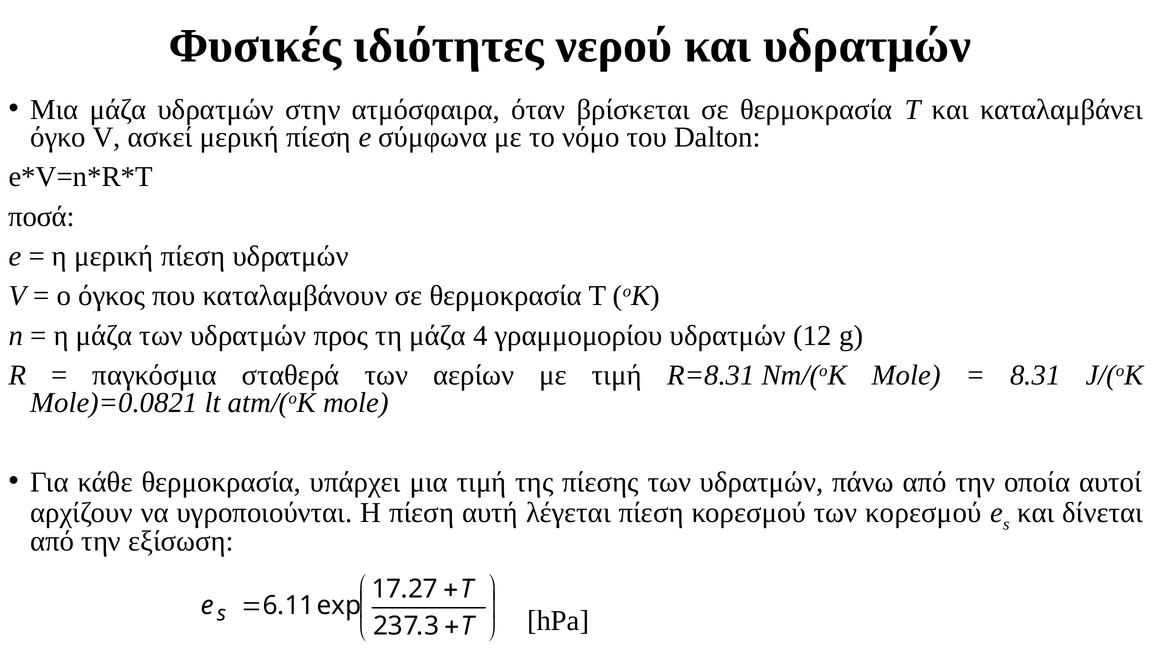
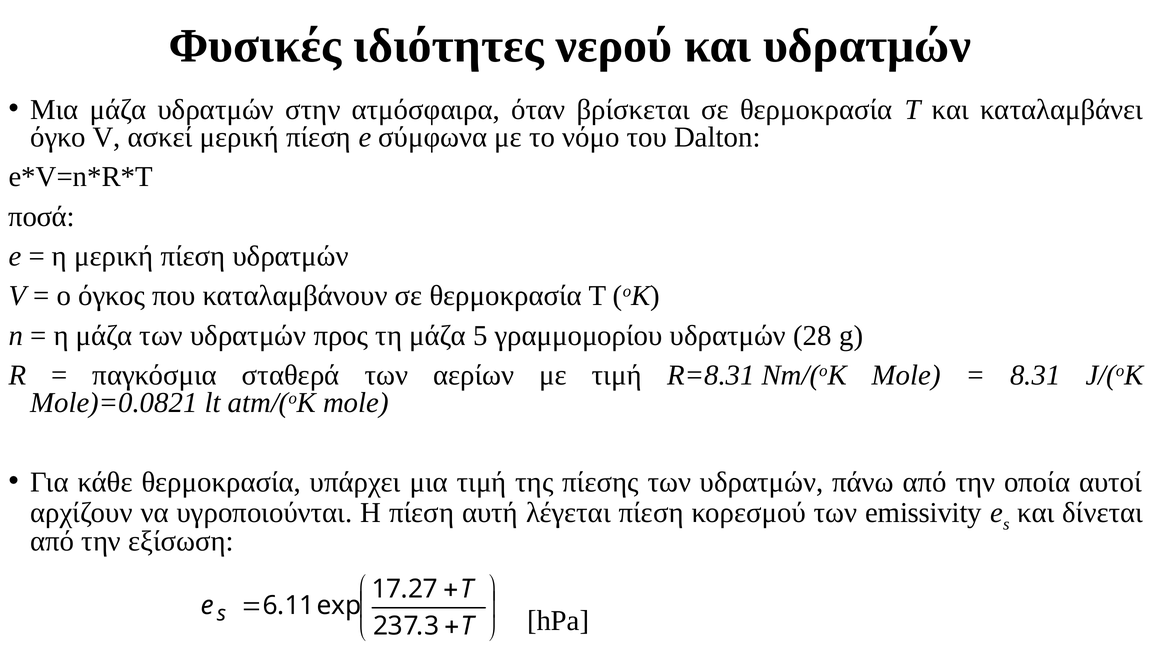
4: 4 -> 5
12: 12 -> 28
των κορεσμού: κορεσμού -> emissivity
